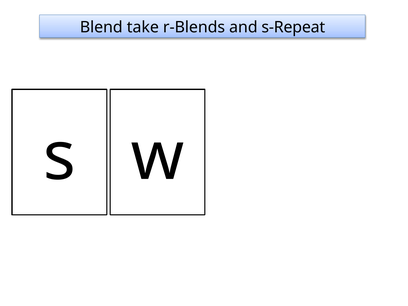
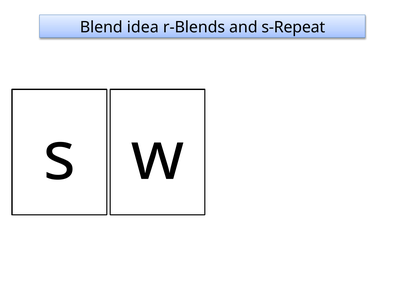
take: take -> idea
